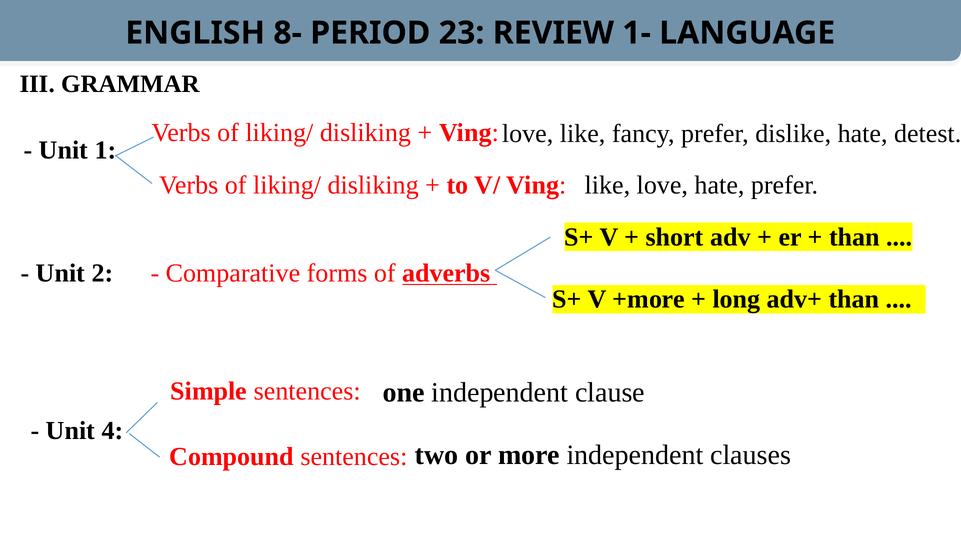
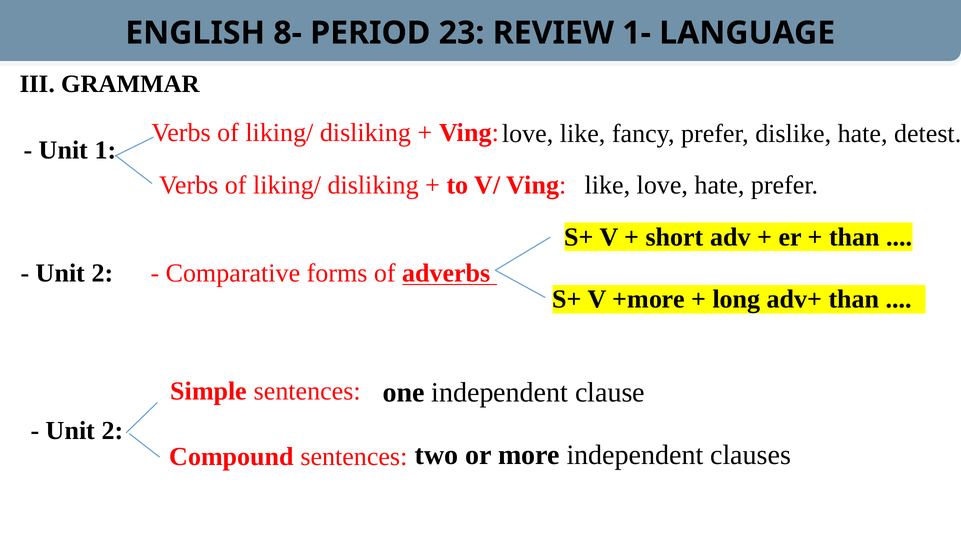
4 at (112, 431): 4 -> 2
